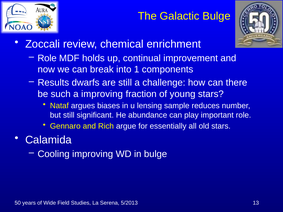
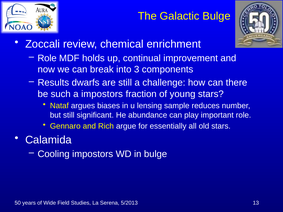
1: 1 -> 3
a improving: improving -> impostors
Cooling improving: improving -> impostors
